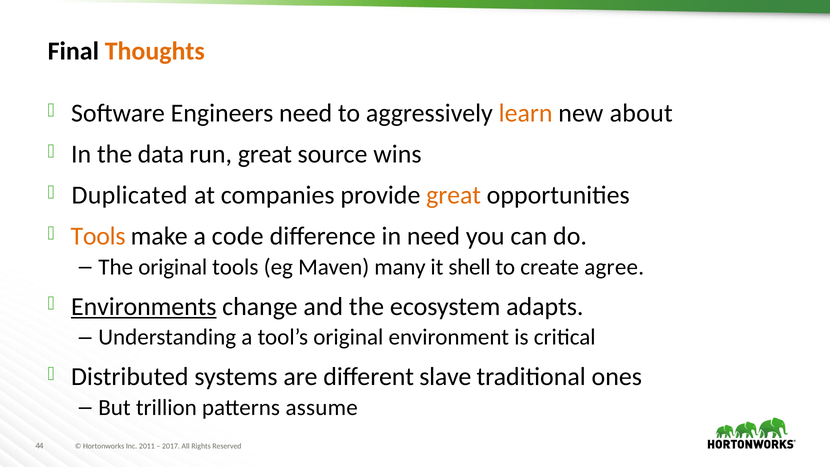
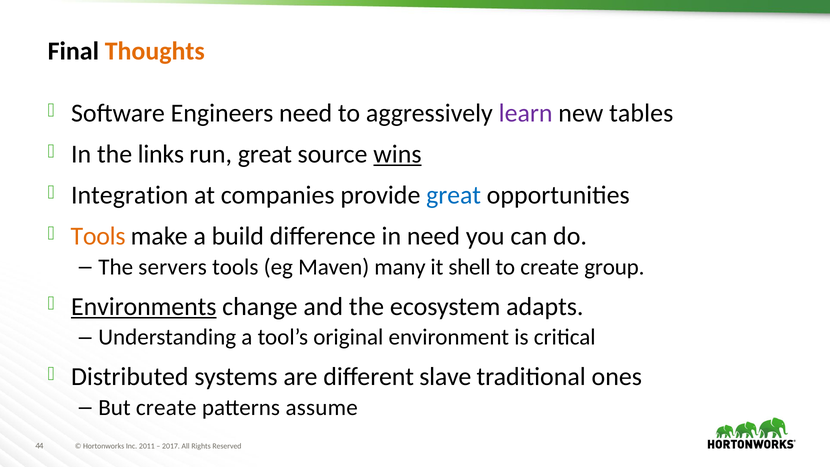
learn colour: orange -> purple
about: about -> tables
data: data -> links
wins underline: none -> present
Duplicated: Duplicated -> Integration
great at (454, 195) colour: orange -> blue
code: code -> build
The original: original -> servers
agree: agree -> group
But trillion: trillion -> create
